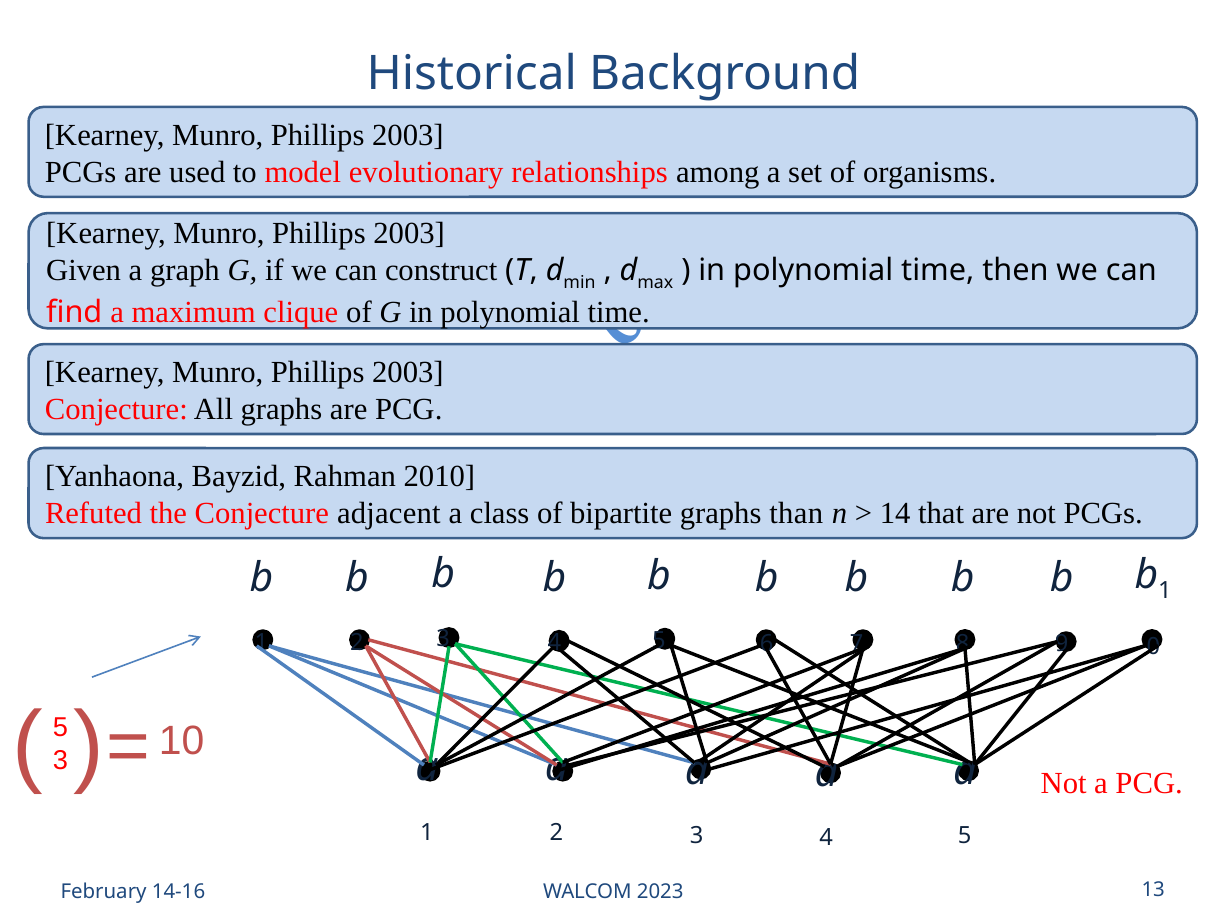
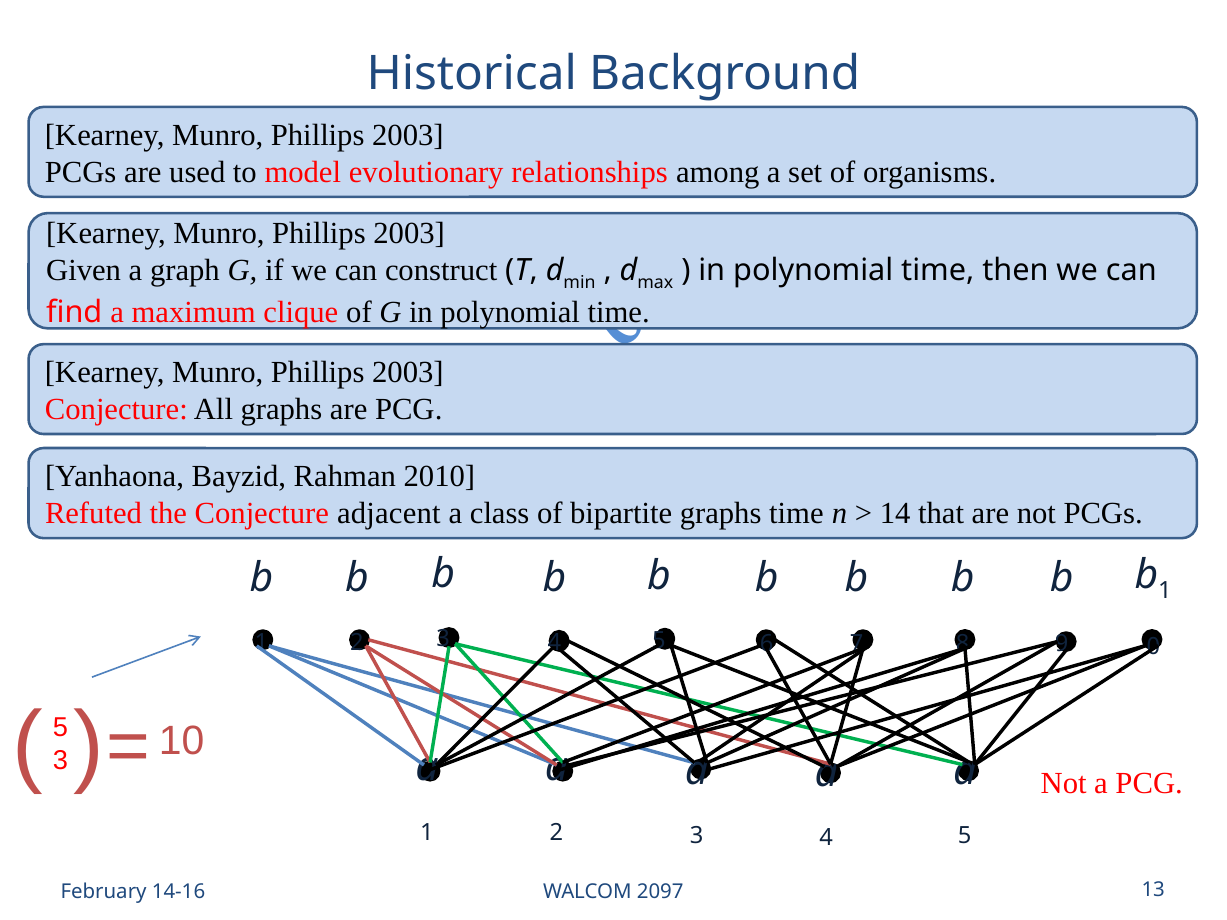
graphs than: than -> time
2023: 2023 -> 2097
